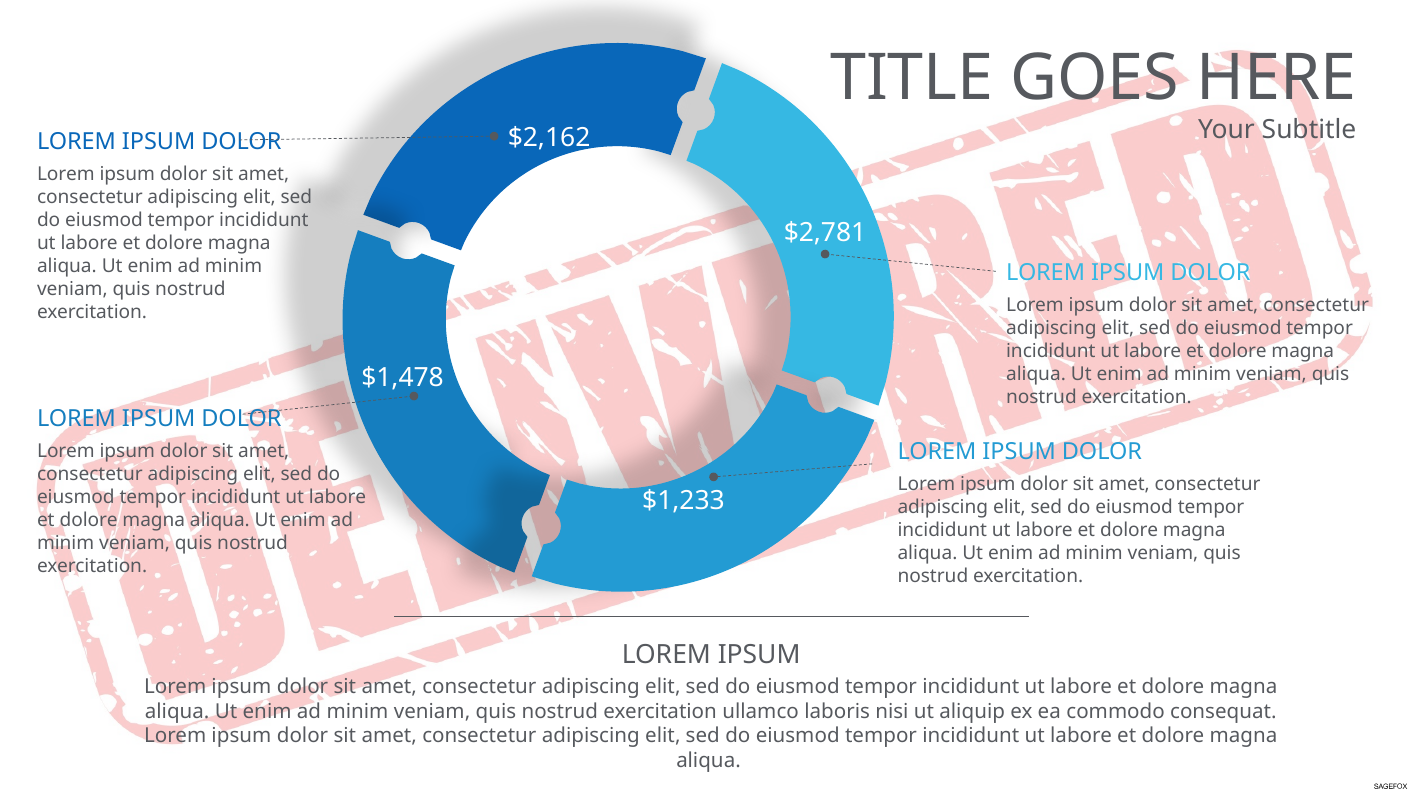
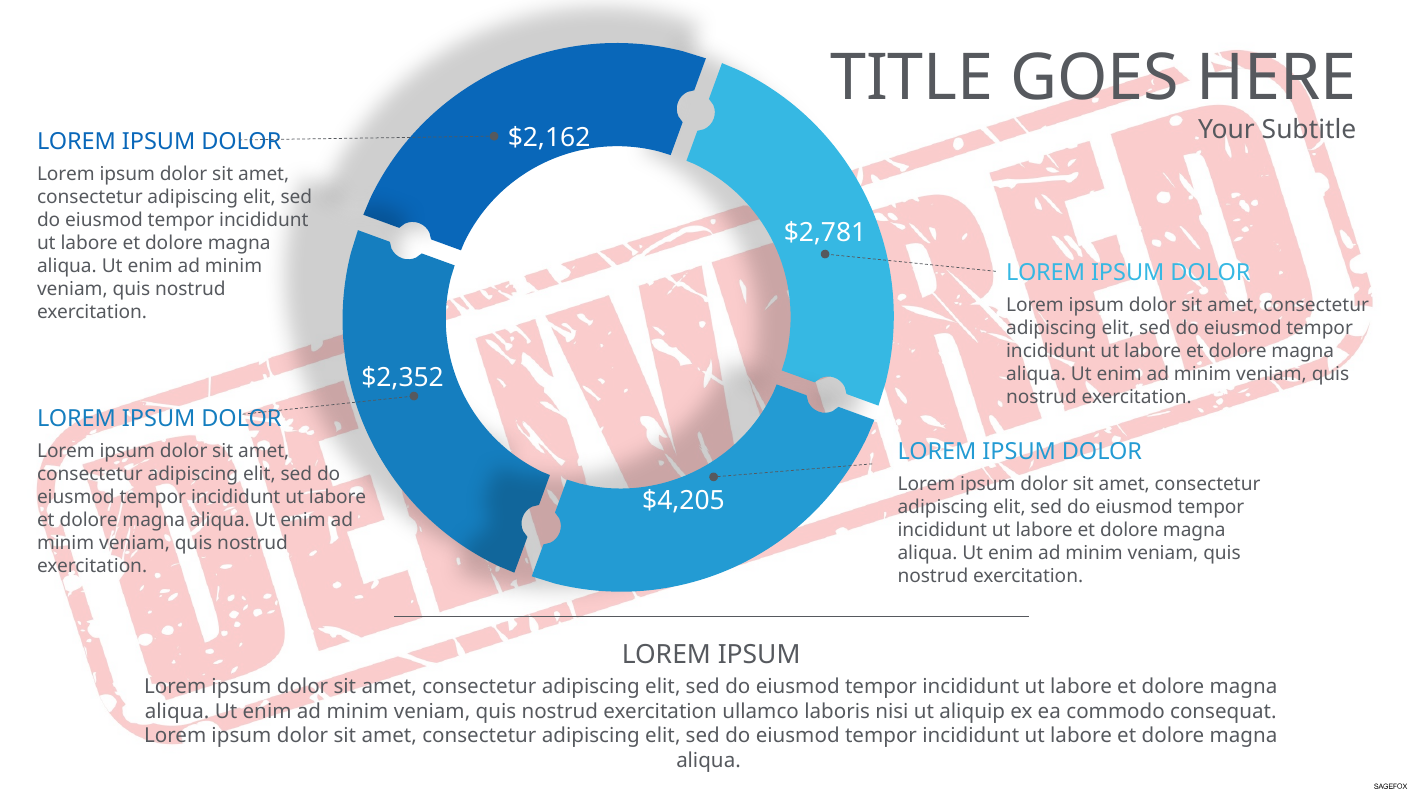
$1,478: $1,478 -> $2,352
$1,233: $1,233 -> $4,205
